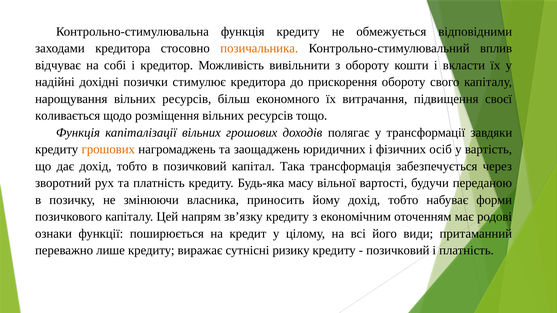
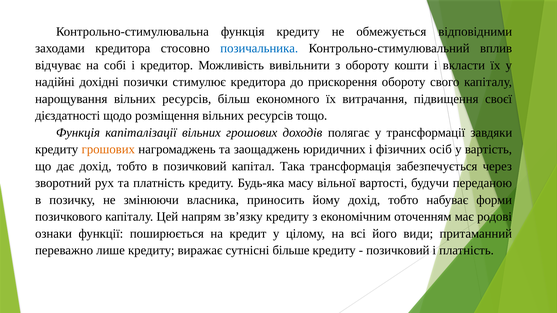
позичальника colour: orange -> blue
коливається: коливається -> дієздатності
ризику: ризику -> більше
